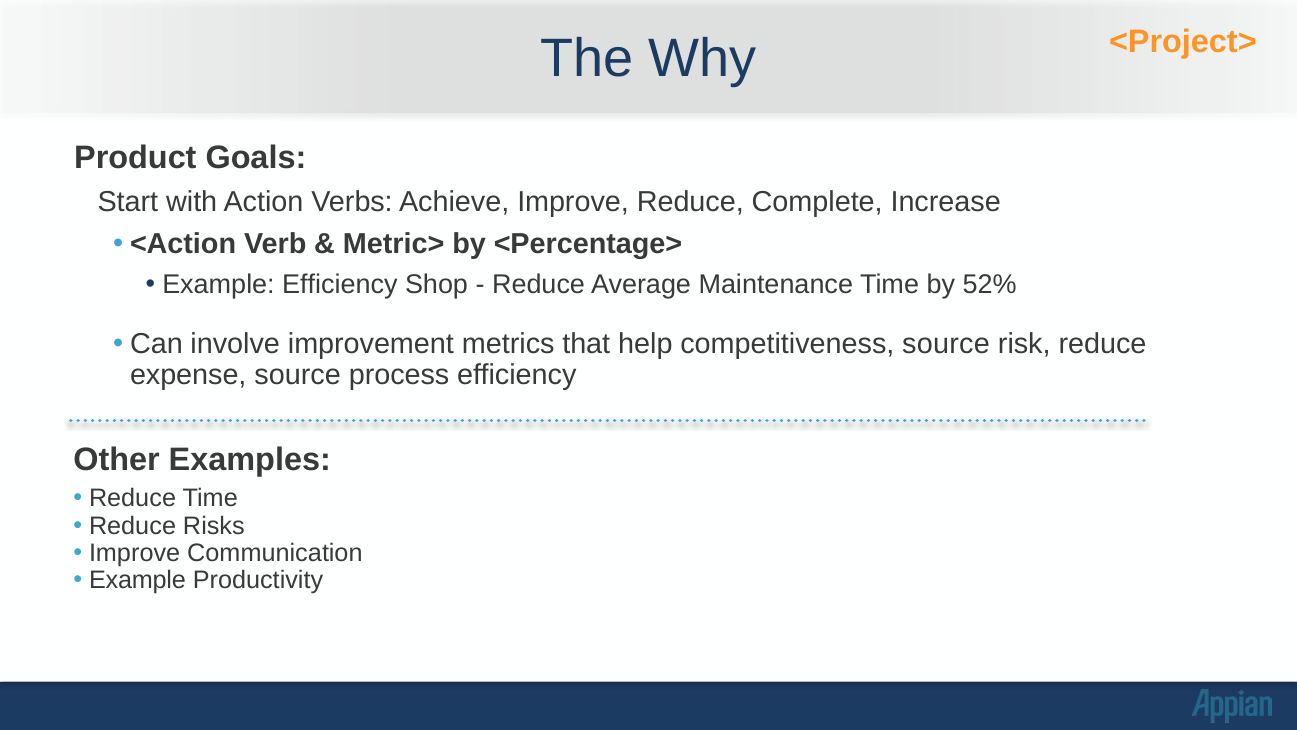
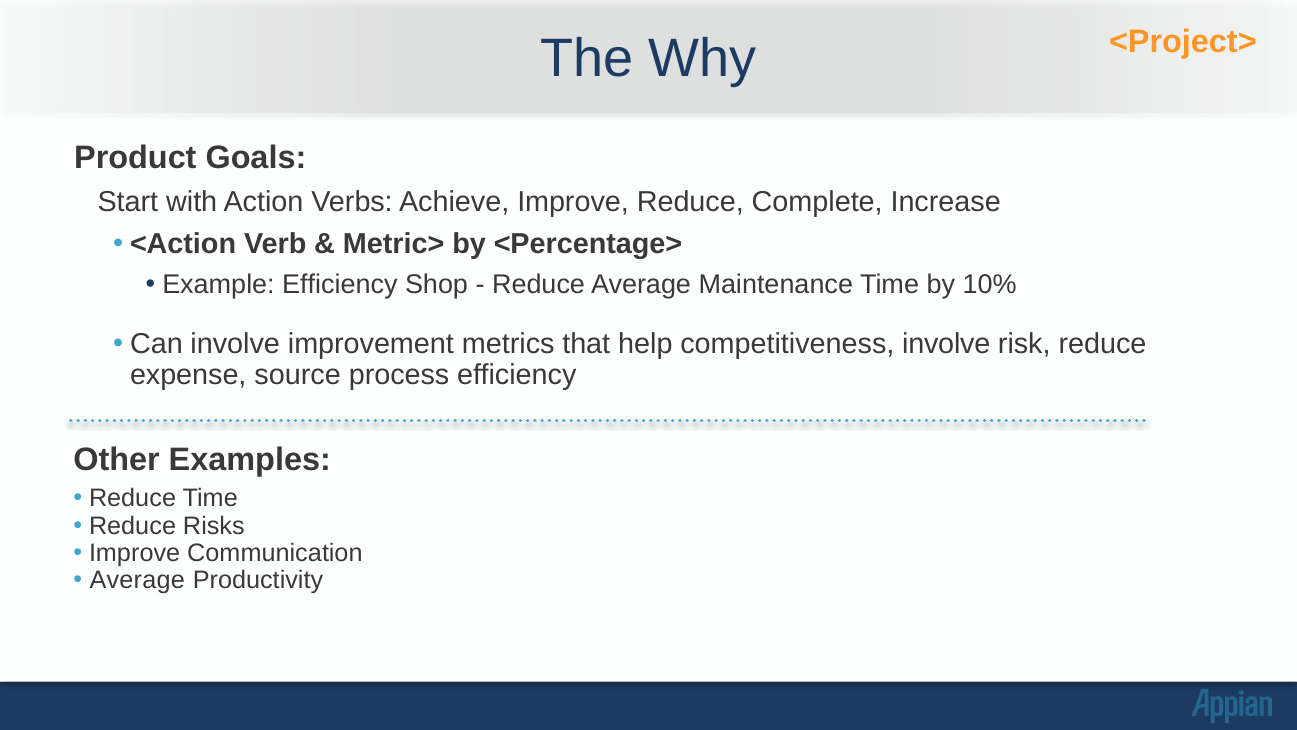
52%: 52% -> 10%
competitiveness source: source -> involve
Example at (137, 580): Example -> Average
